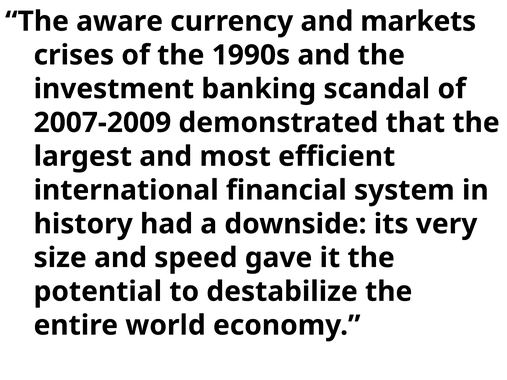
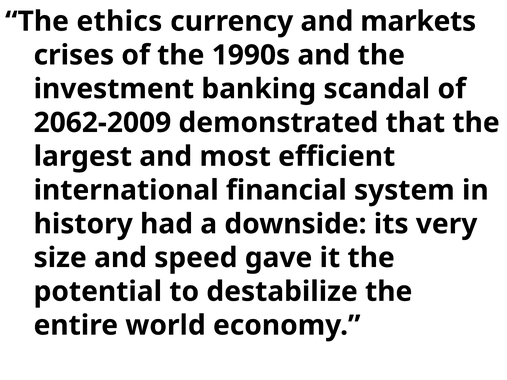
aware: aware -> ethics
2007-2009: 2007-2009 -> 2062-2009
